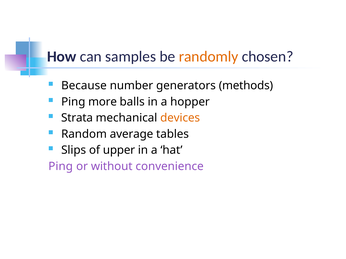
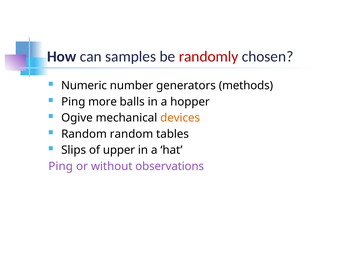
randomly colour: orange -> red
Because: Because -> Numeric
Strata: Strata -> Ogive
Random average: average -> random
convenience: convenience -> observations
